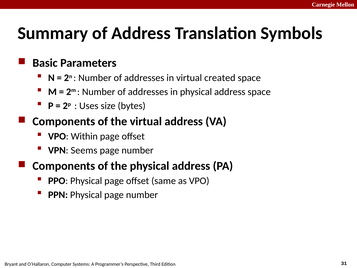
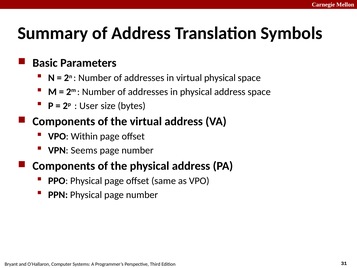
virtual created: created -> physical
Uses: Uses -> User
